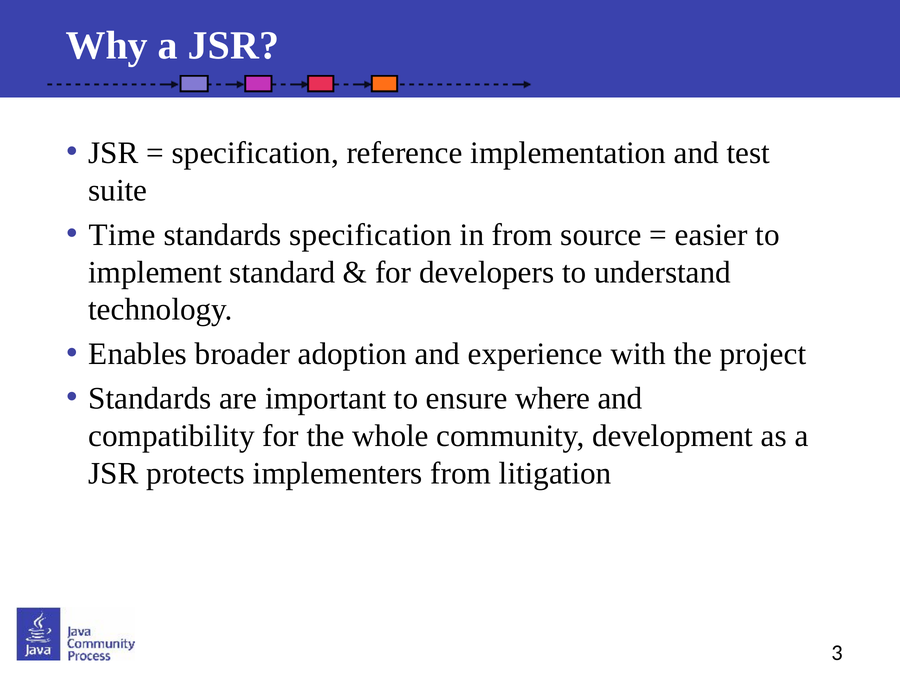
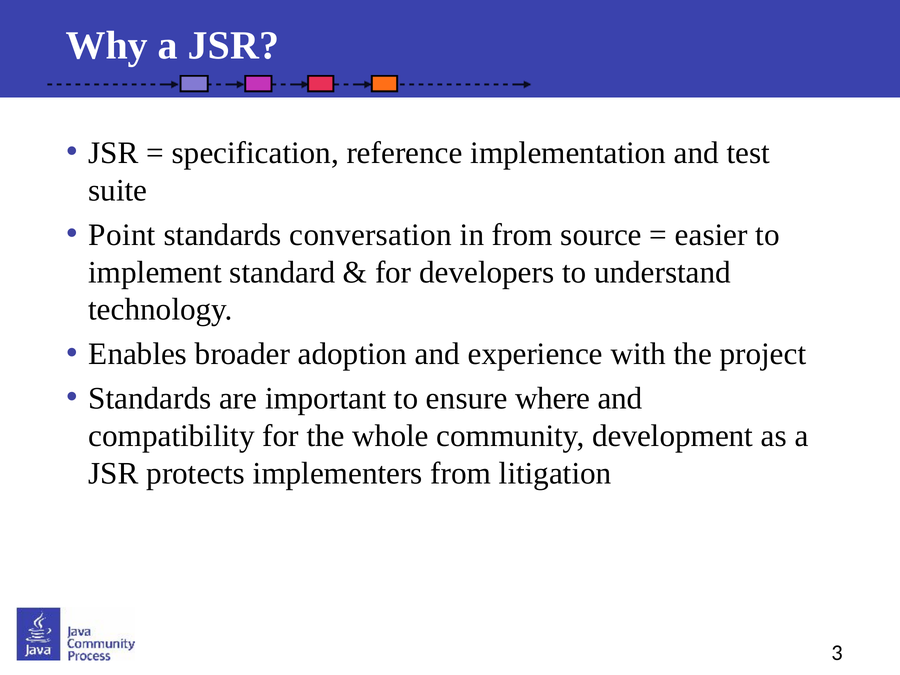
Time: Time -> Point
standards specification: specification -> conversation
